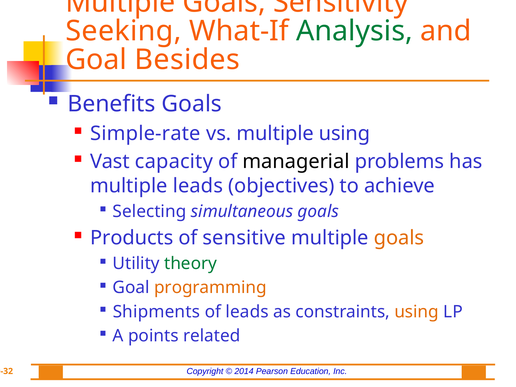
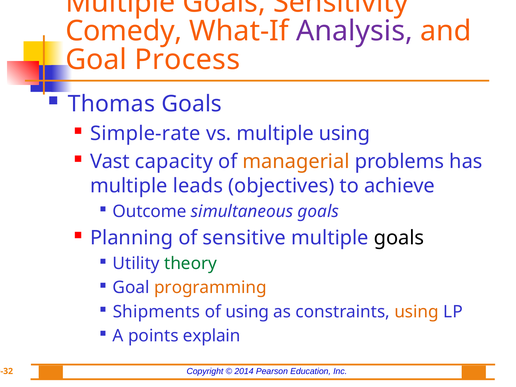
Seeking: Seeking -> Comedy
Analysis colour: green -> purple
Besides: Besides -> Process
Benefits: Benefits -> Thomas
managerial colour: black -> orange
Selecting: Selecting -> Outcome
Products: Products -> Planning
goals at (399, 238) colour: orange -> black
of leads: leads -> using
related: related -> explain
